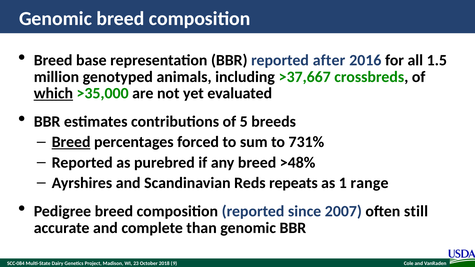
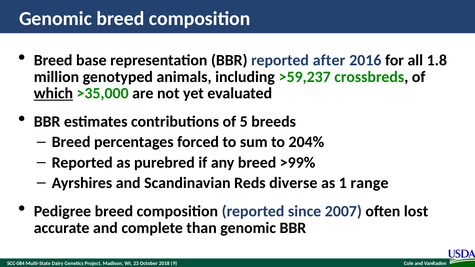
1.5: 1.5 -> 1.8
>37,667: >37,667 -> >59,237
Breed at (71, 142) underline: present -> none
731%: 731% -> 204%
>48%: >48% -> >99%
repeats: repeats -> diverse
still: still -> lost
